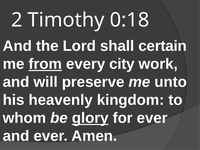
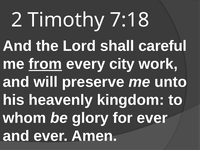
0:18: 0:18 -> 7:18
certain: certain -> careful
glory underline: present -> none
